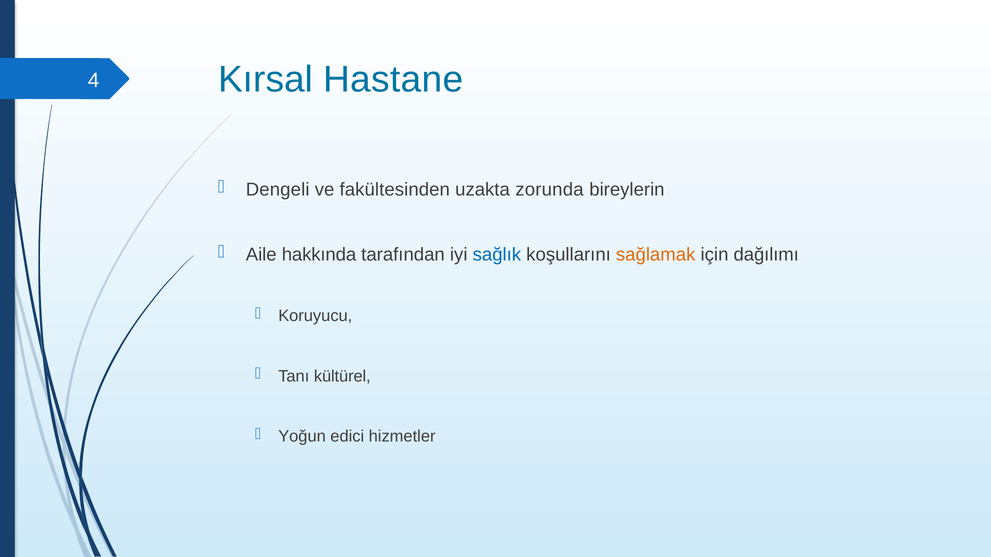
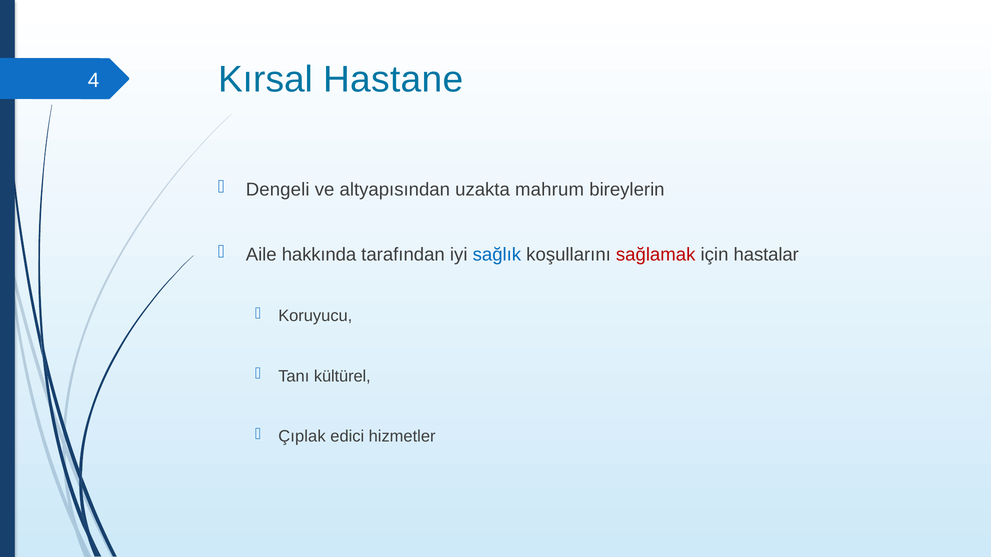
fakültesinden: fakültesinden -> altyapısından
zorunda: zorunda -> mahrum
sağlamak colour: orange -> red
dağılımı: dağılımı -> hastalar
Yoğun: Yoğun -> Çıplak
